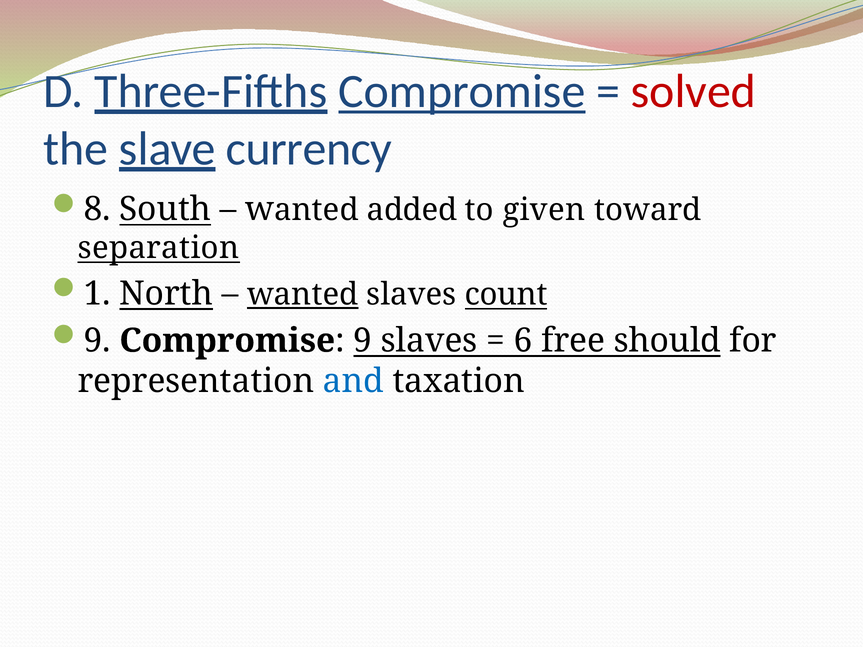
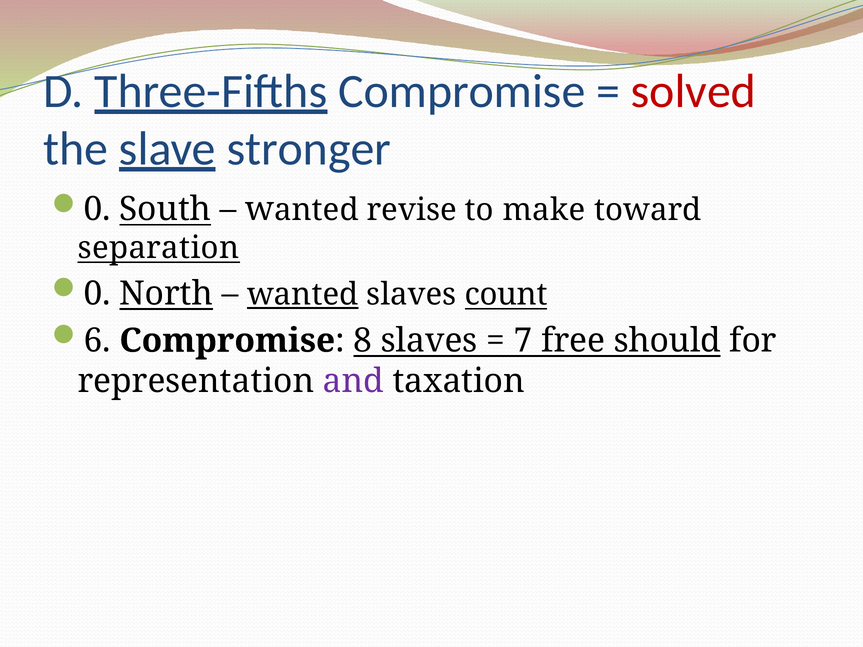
Compromise at (462, 91) underline: present -> none
currency: currency -> stronger
8 at (97, 209): 8 -> 0
added: added -> revise
given: given -> make
1 at (97, 294): 1 -> 0
9 at (97, 341): 9 -> 6
Compromise 9: 9 -> 8
6: 6 -> 7
and colour: blue -> purple
